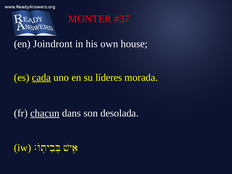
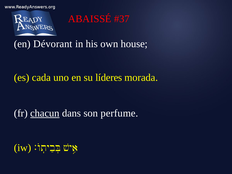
MONTER: MONTER -> ABAISSÉ
Joindront: Joindront -> Dévorant
cada underline: present -> none
desolada: desolada -> perfume
